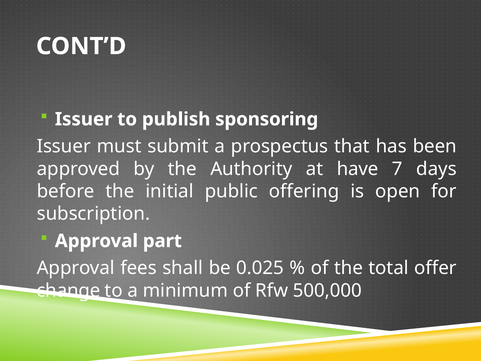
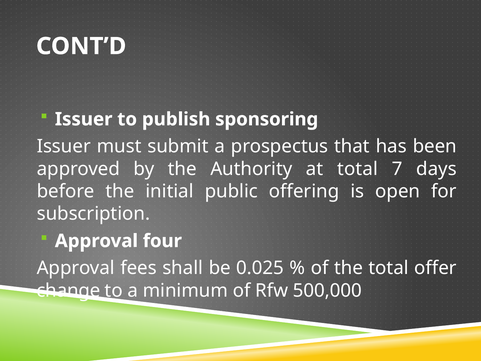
at have: have -> total
part: part -> four
